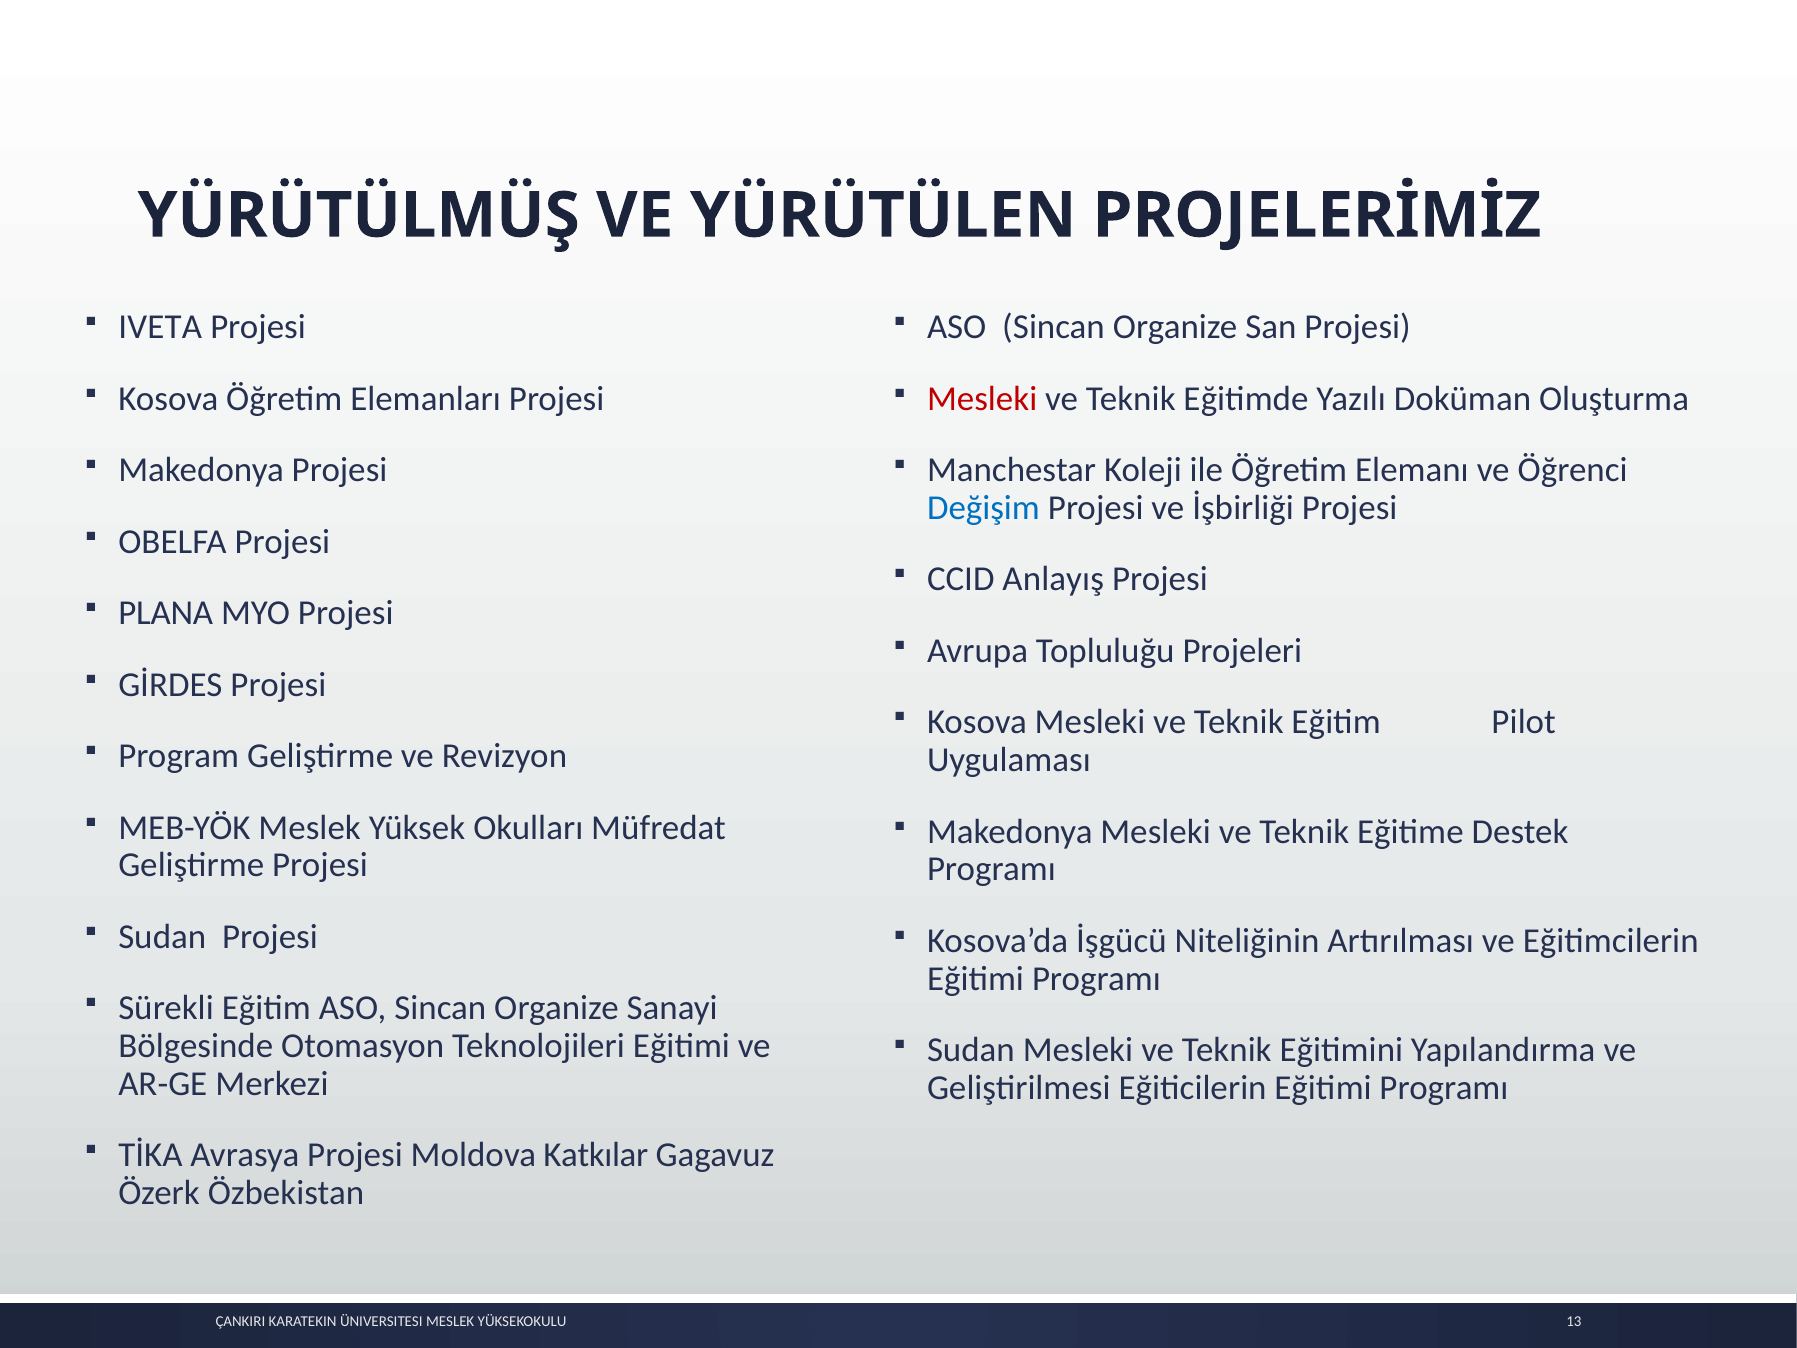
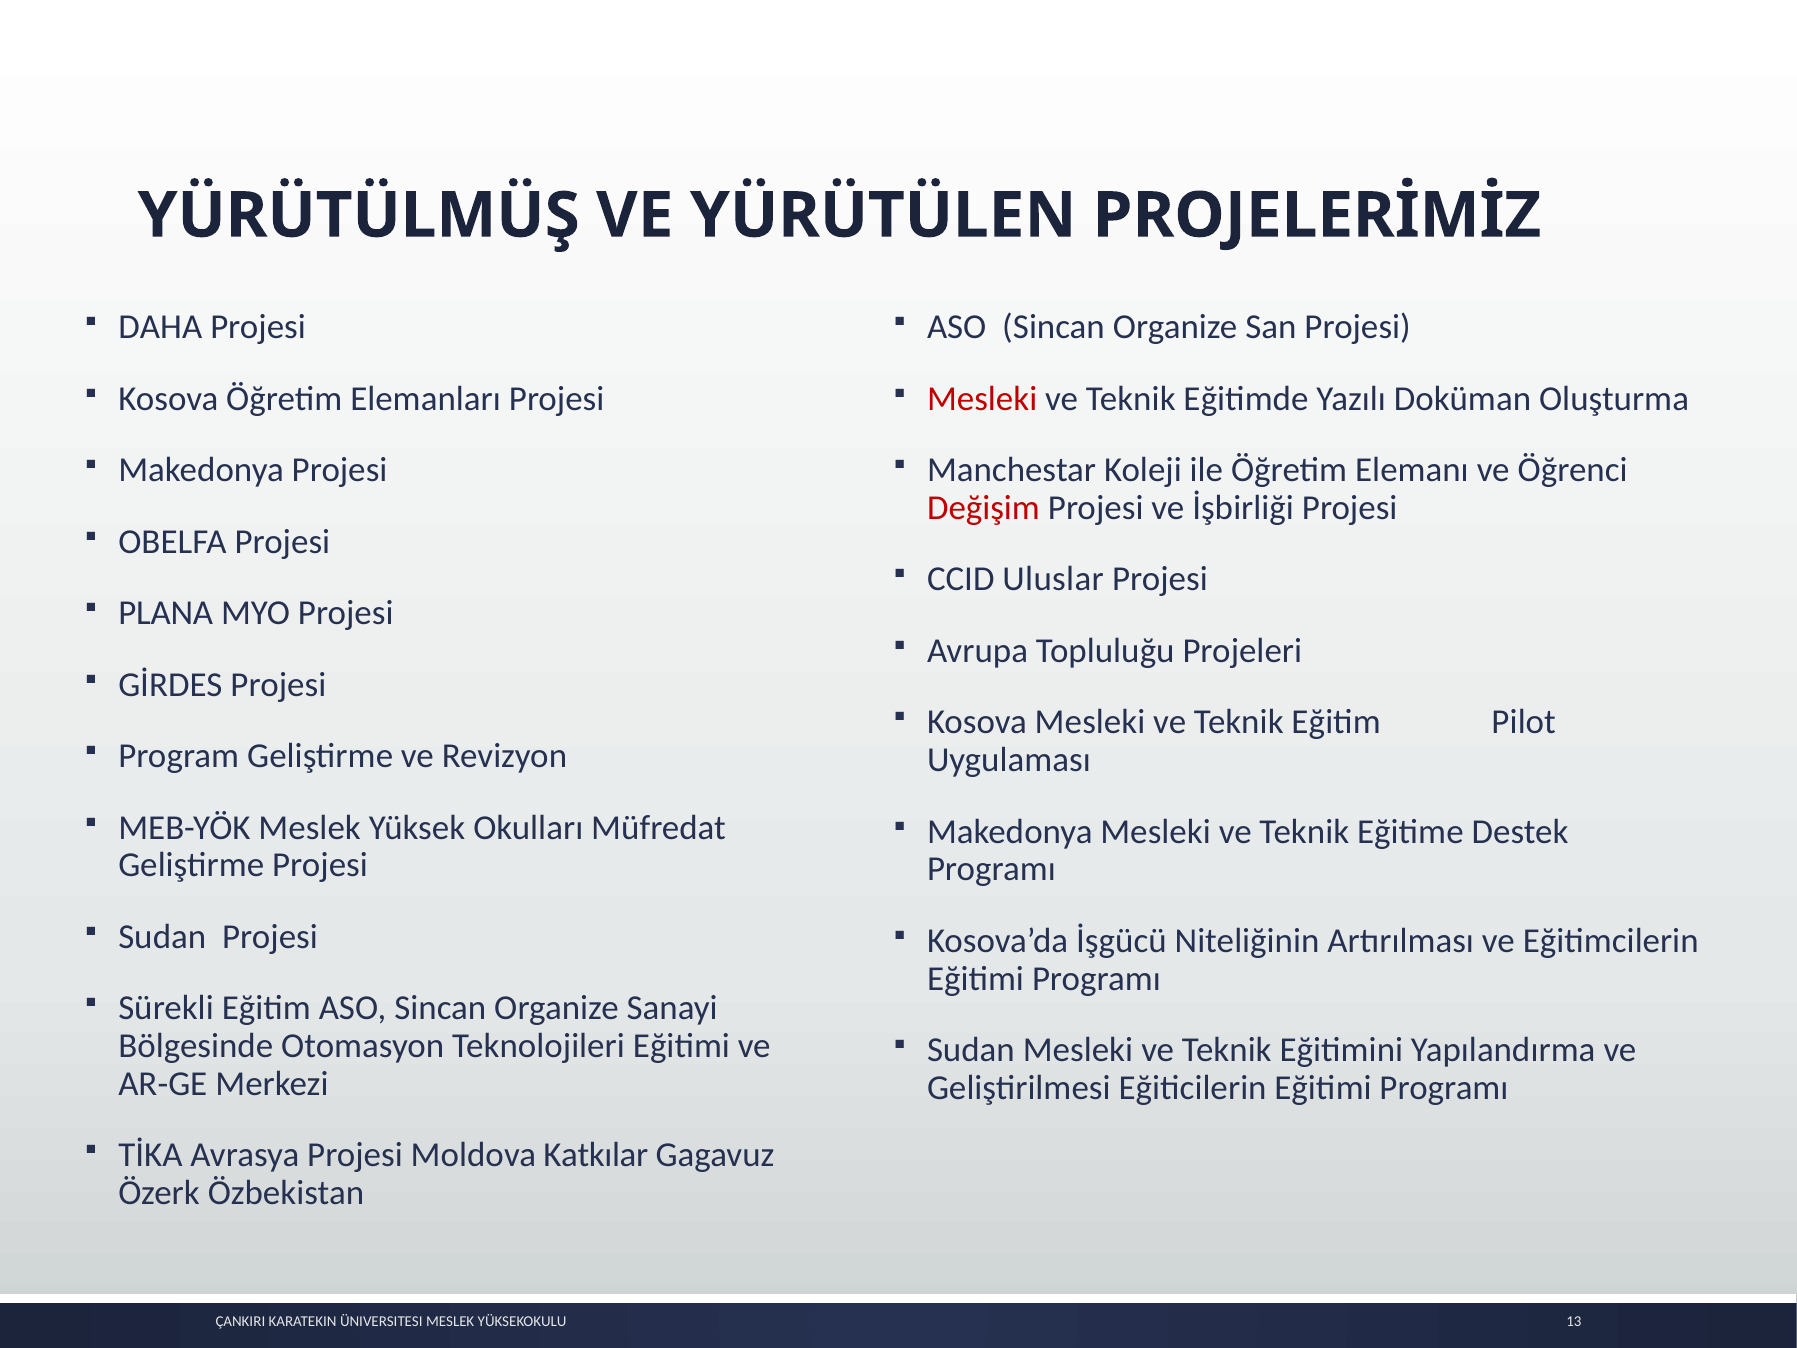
IVETA: IVETA -> DAHA
Değişim colour: blue -> red
Anlayış: Anlayış -> Uluslar
